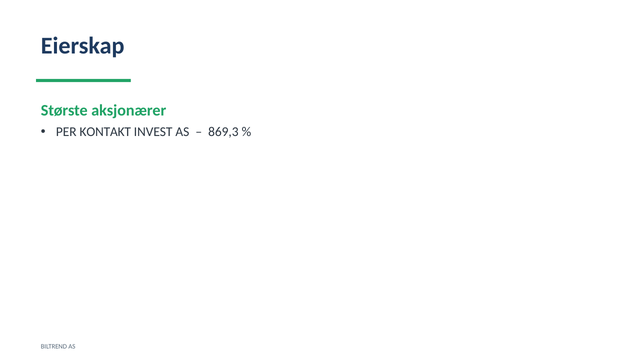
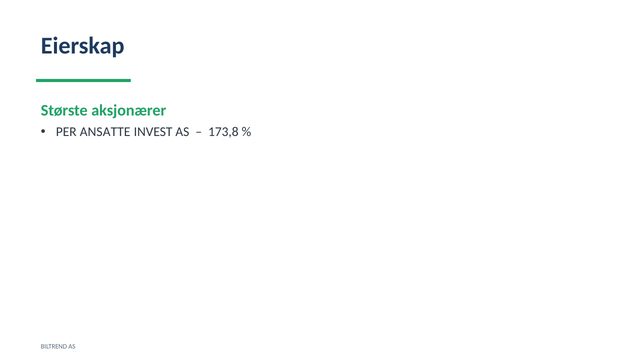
KONTAKT: KONTAKT -> ANSATTE
869,3: 869,3 -> 173,8
